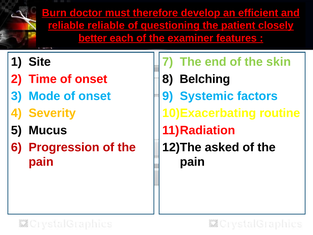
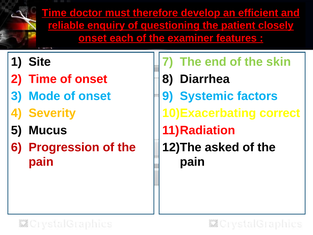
Burn at (54, 13): Burn -> Time
reliable reliable: reliable -> enquiry
better at (93, 38): better -> onset
Belching: Belching -> Diarrhea
routine: routine -> correct
